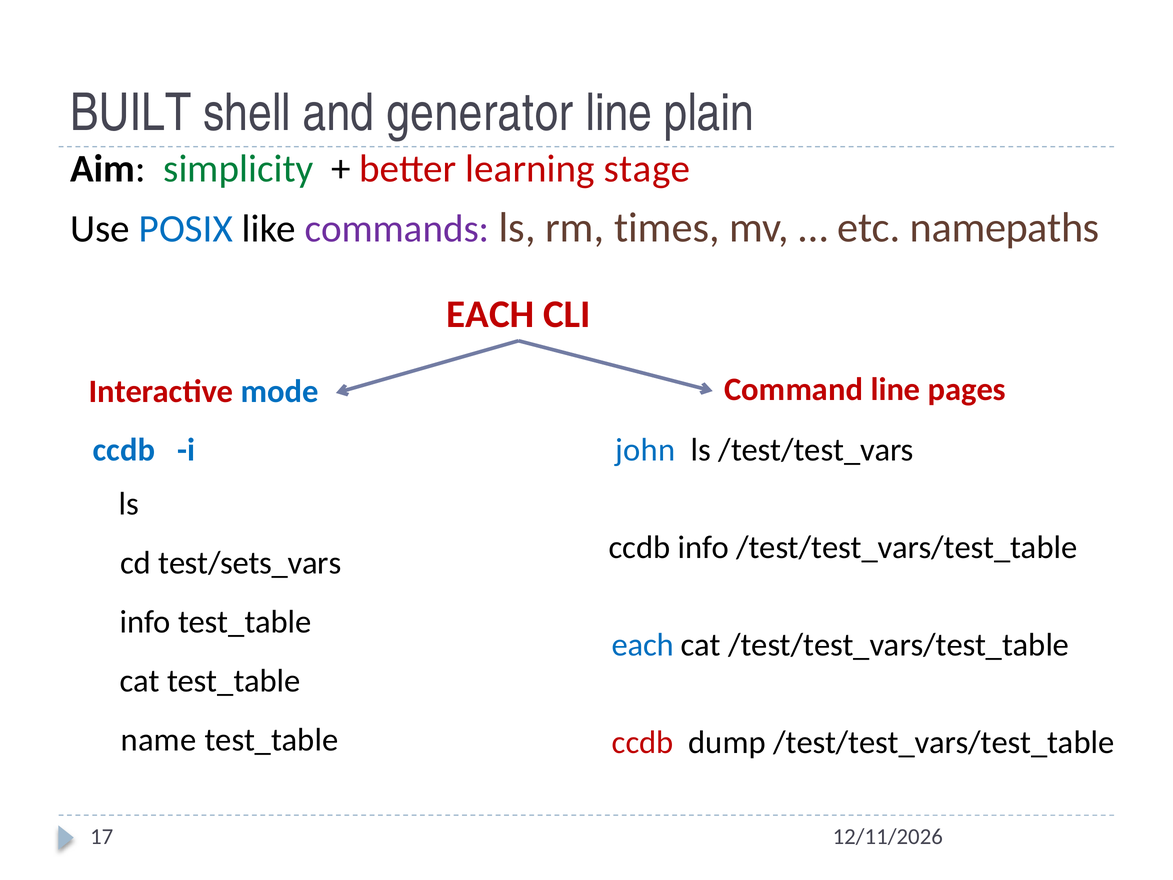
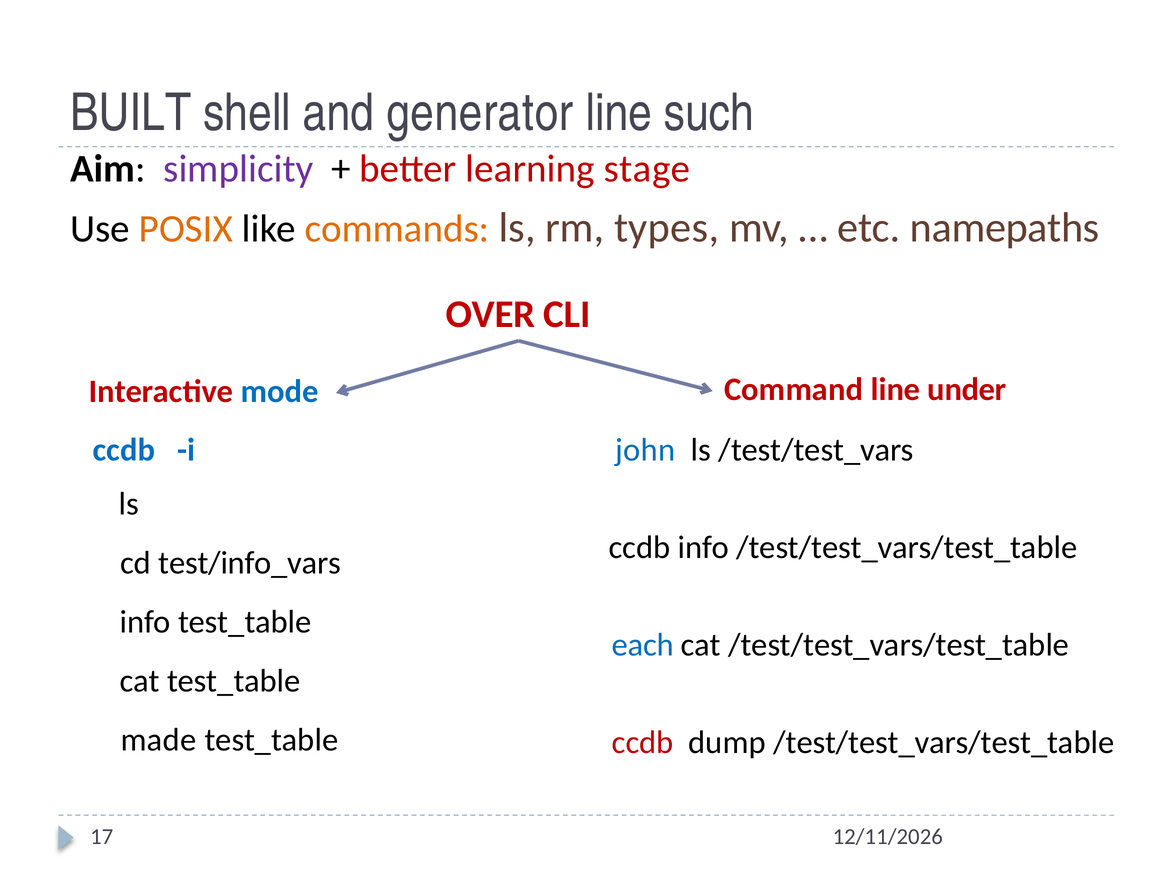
plain: plain -> such
simplicity colour: green -> purple
POSIX colour: blue -> orange
commands colour: purple -> orange
times: times -> types
EACH at (490, 314): EACH -> OVER
pages: pages -> under
test/sets_vars: test/sets_vars -> test/info_vars
name: name -> made
